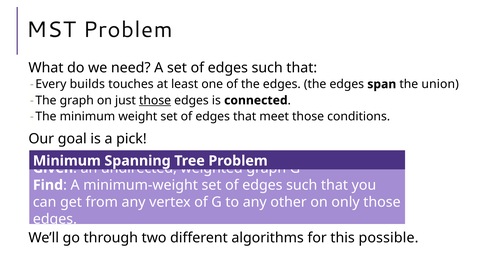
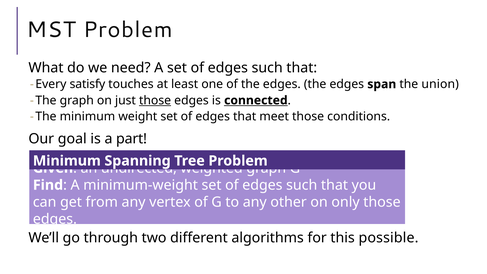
builds: builds -> satisfy
connected underline: none -> present
pick: pick -> part
